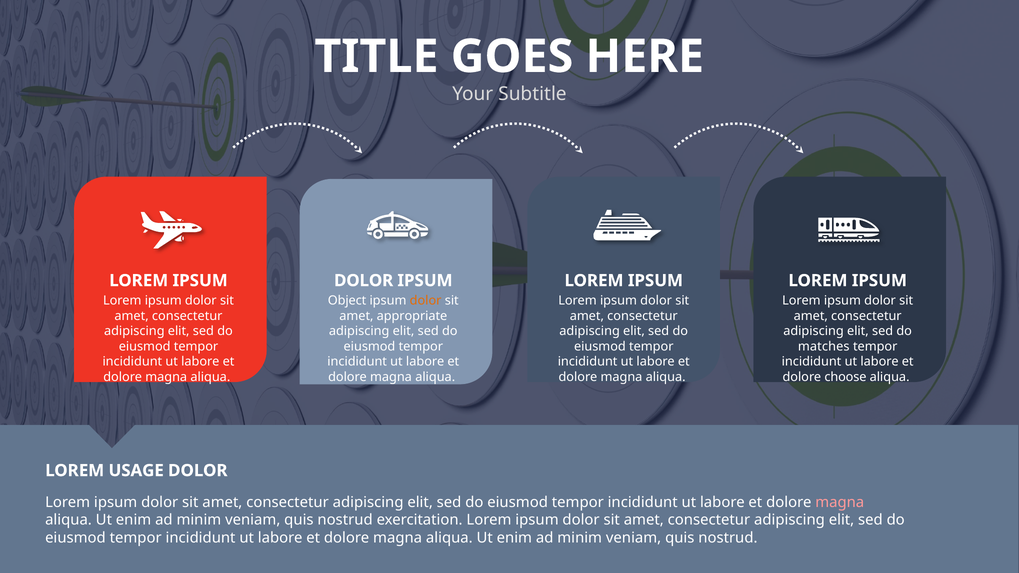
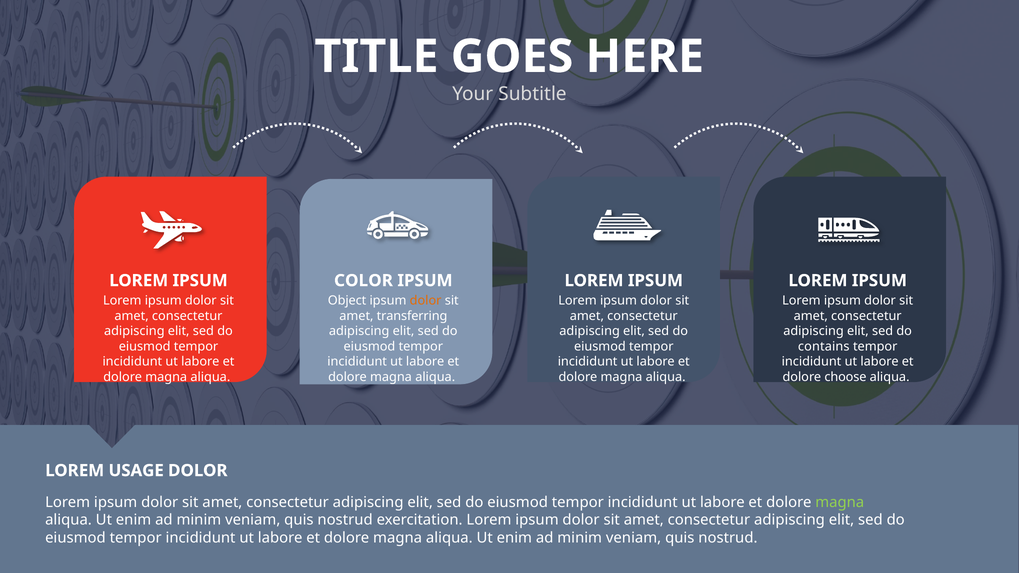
DOLOR at (364, 281): DOLOR -> COLOR
appropriate: appropriate -> transferring
matches: matches -> contains
magna at (840, 502) colour: pink -> light green
